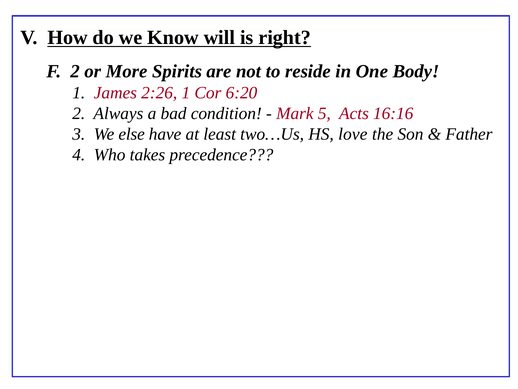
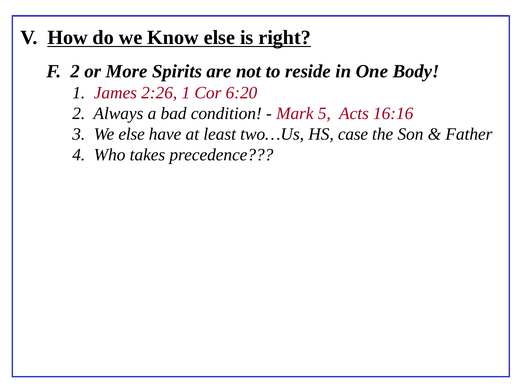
Know will: will -> else
love: love -> case
